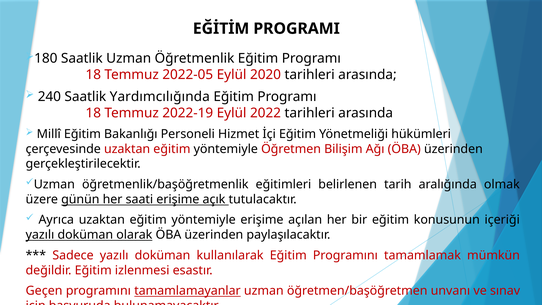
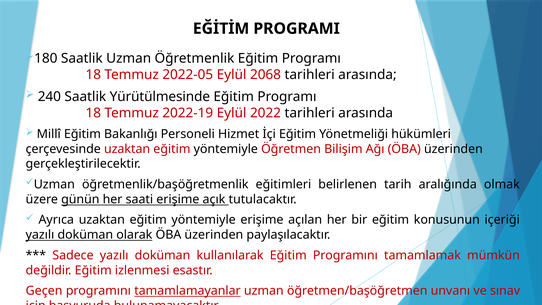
2020: 2020 -> 2068
Yardımcılığında: Yardımcılığında -> Yürütülmesinde
